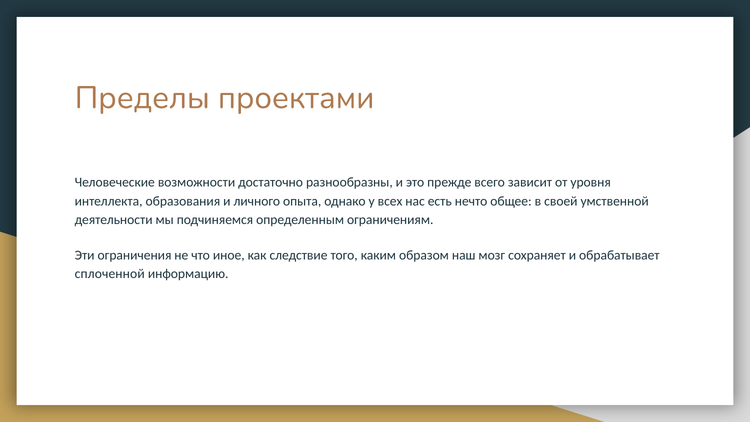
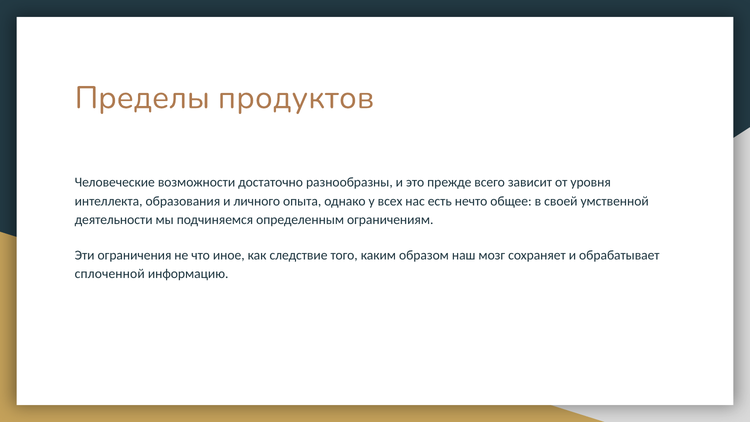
проектами: проектами -> продуктов
